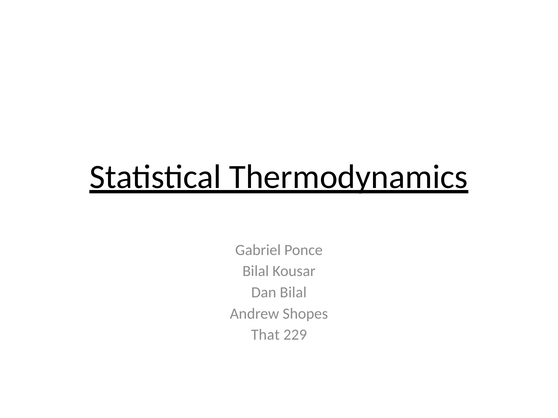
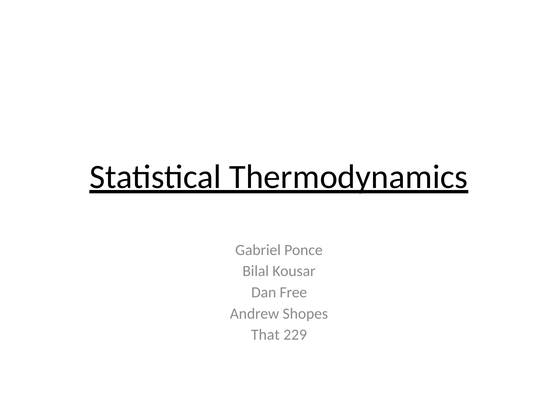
Dan Bilal: Bilal -> Free
